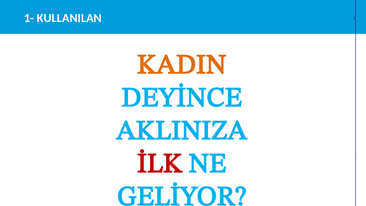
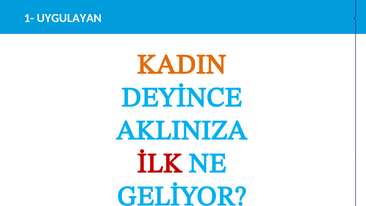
KULLANILAN: KULLANILAN -> UYGULAYAN
